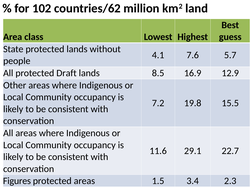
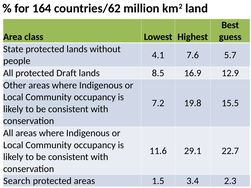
102: 102 -> 164
Figures: Figures -> Search
